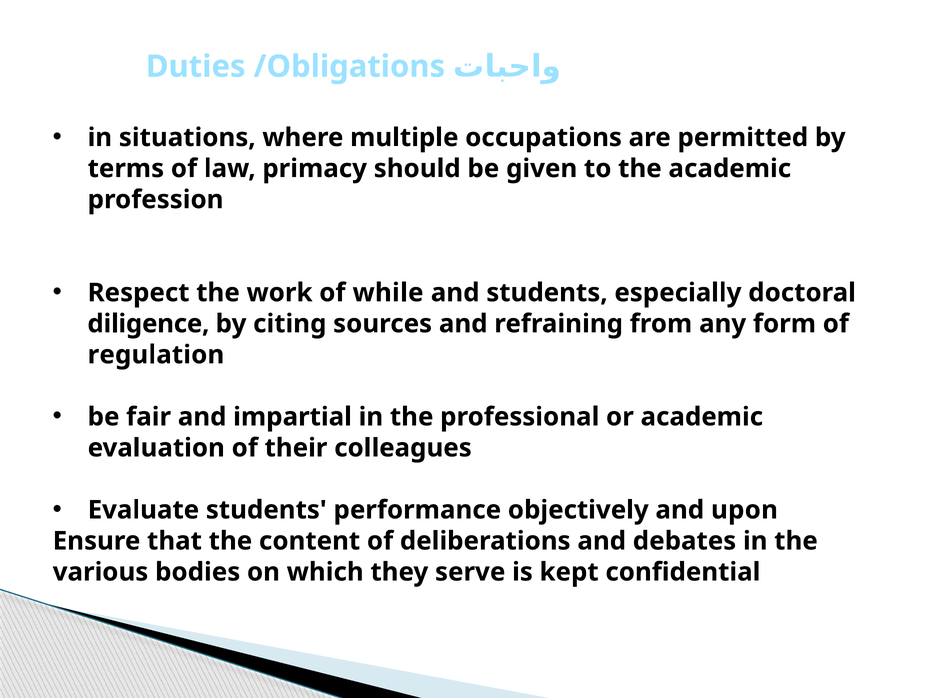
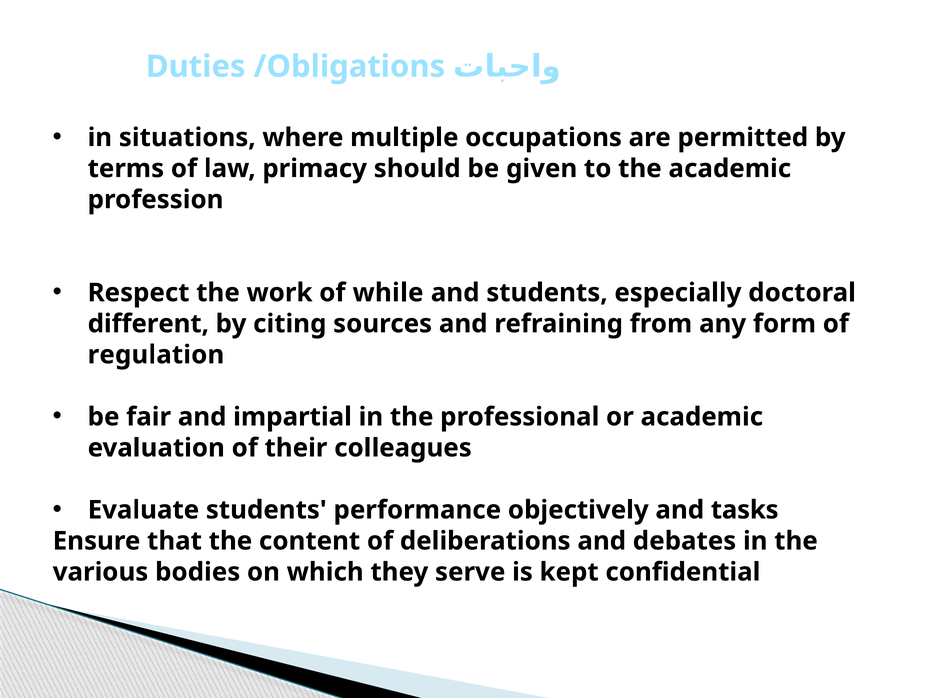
diligence: diligence -> different
upon: upon -> tasks
